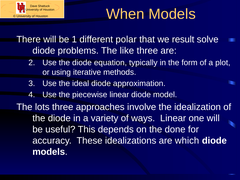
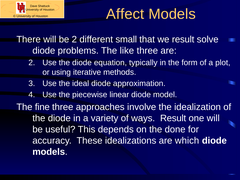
When: When -> Affect
be 1: 1 -> 2
polar: polar -> small
lots: lots -> fine
ways Linear: Linear -> Result
